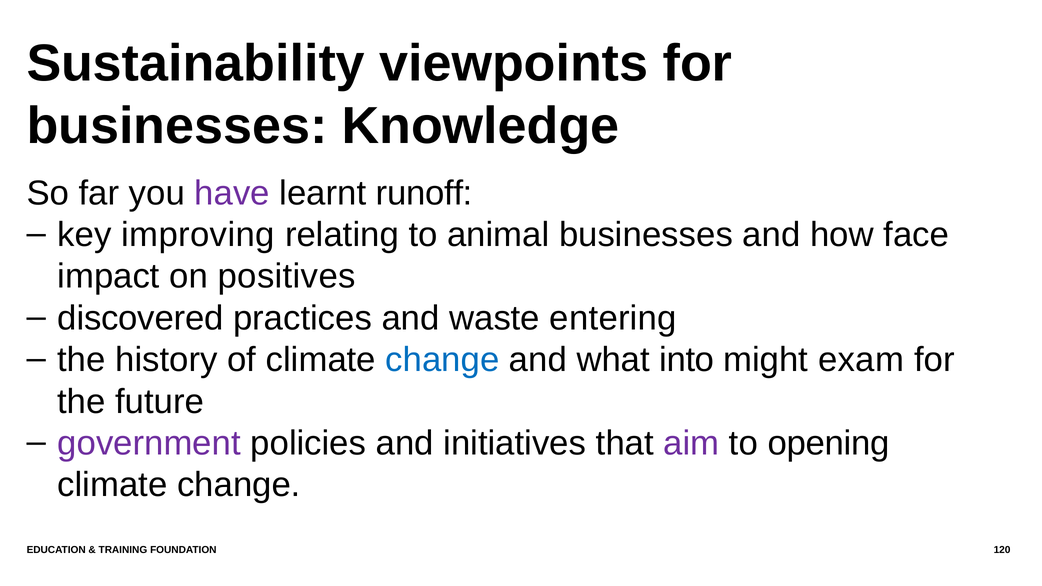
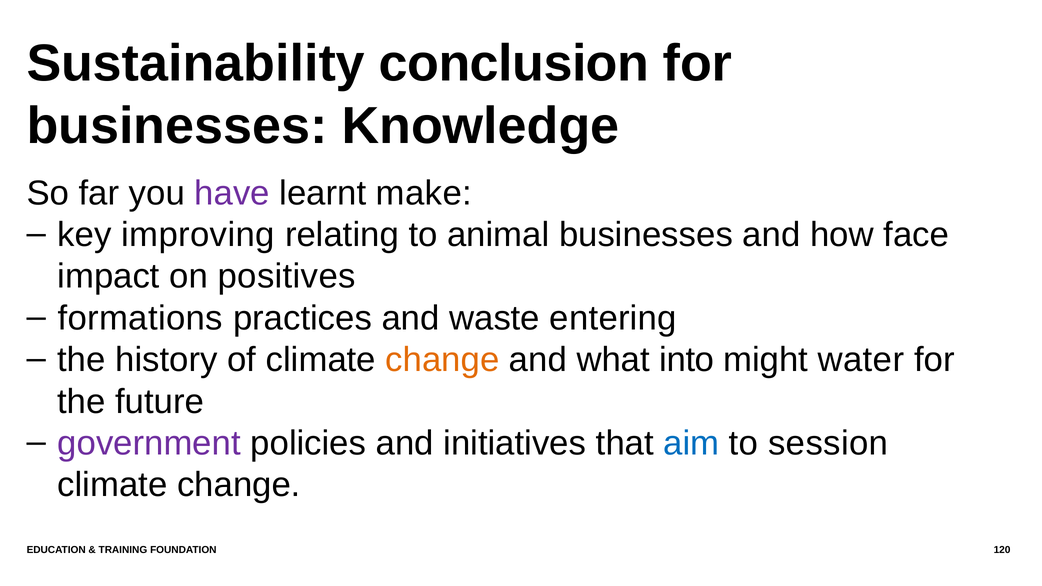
viewpoints: viewpoints -> conclusion
runoff: runoff -> make
discovered: discovered -> formations
change at (442, 360) colour: blue -> orange
exam: exam -> water
aim colour: purple -> blue
opening: opening -> session
